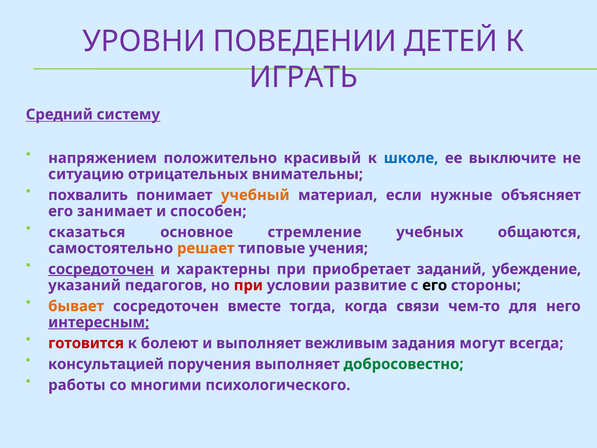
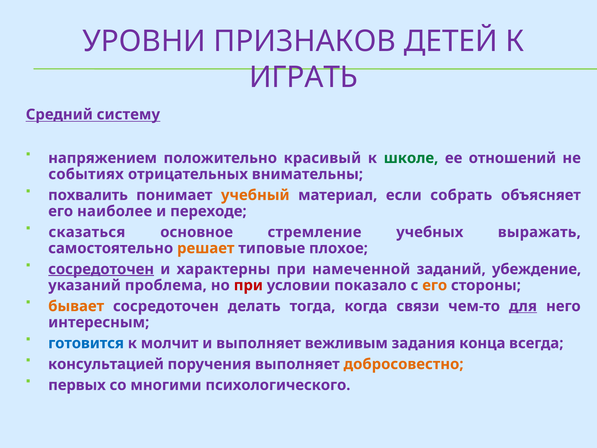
ПОВЕДЕНИИ: ПОВЕДЕНИИ -> ПРИЗНАКОВ
школе colour: blue -> green
выключите: выключите -> отношений
ситуацию: ситуацию -> событиях
нужные: нужные -> собрать
занимает: занимает -> наиболее
способен: способен -> переходе
общаются: общаются -> выражать
учения: учения -> плохое
приобретает: приобретает -> намеченной
педагогов: педагогов -> проблема
развитие: развитие -> показало
его at (435, 285) colour: black -> orange
вместе: вместе -> делать
для underline: none -> present
интересным underline: present -> none
готовится colour: red -> blue
болеют: болеют -> молчит
могут: могут -> конца
добросовестно colour: green -> orange
работы: работы -> первых
